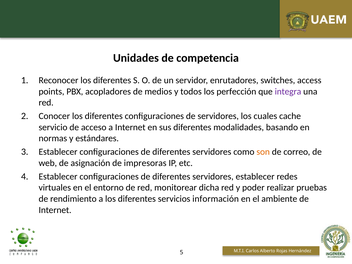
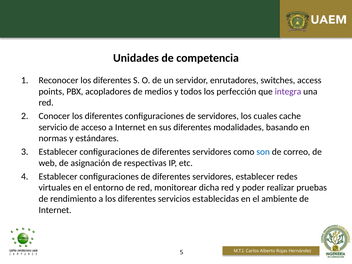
son colour: orange -> blue
impresoras: impresoras -> respectivas
información: información -> establecidas
